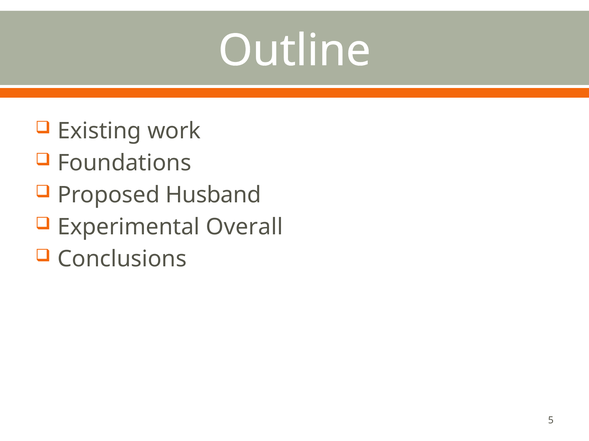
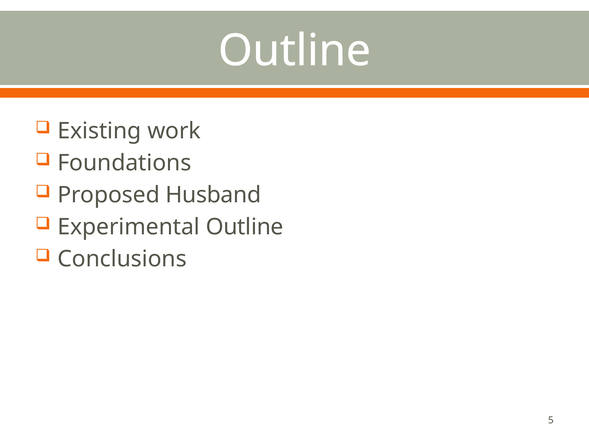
Experimental Overall: Overall -> Outline
